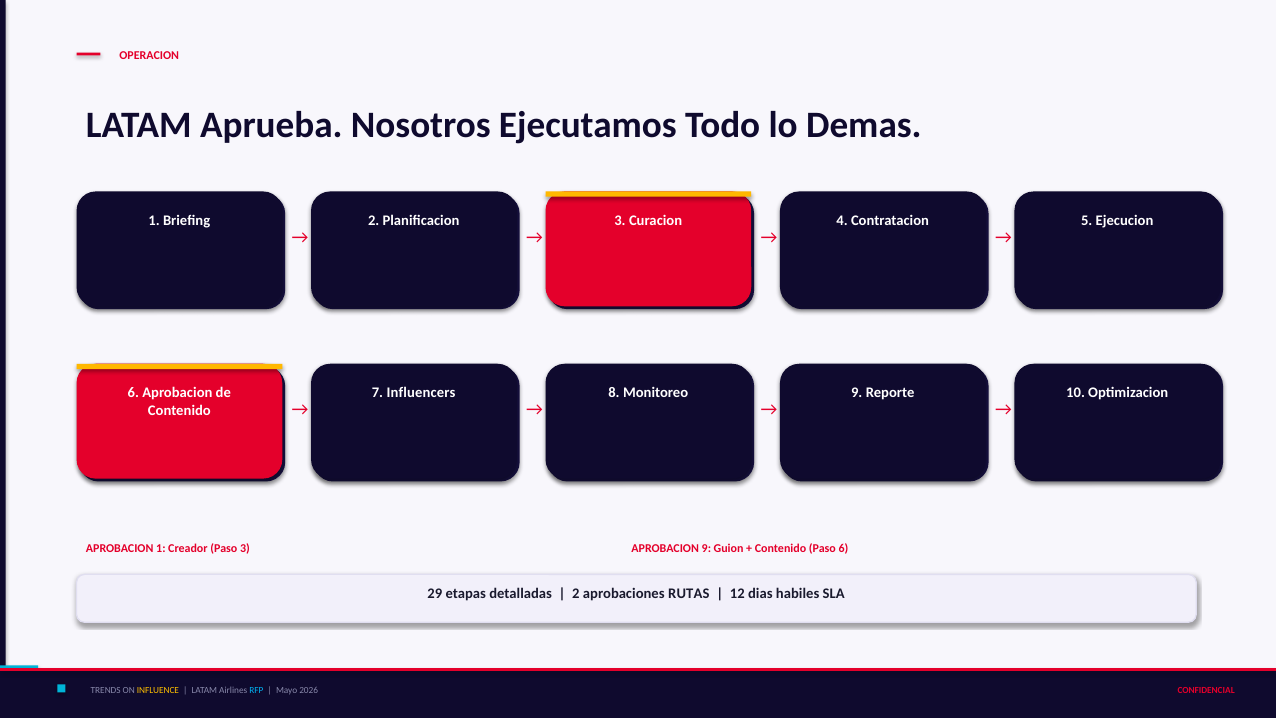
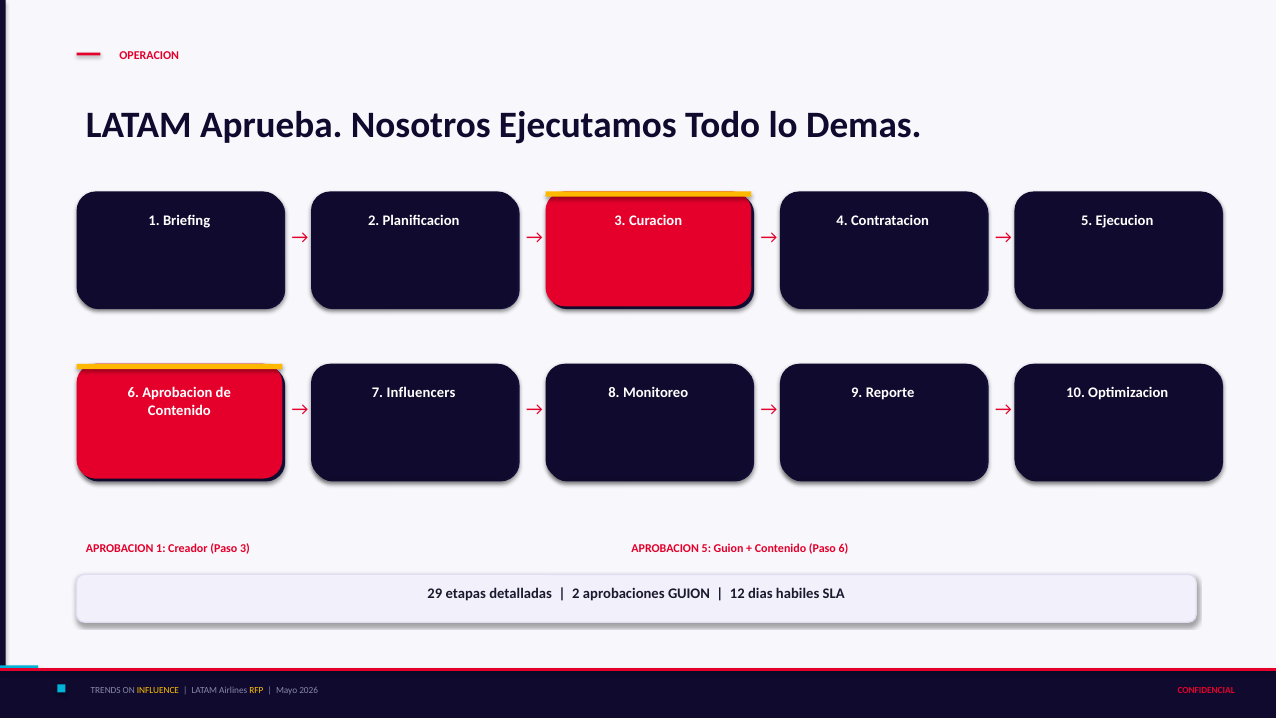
APROBACION 9: 9 -> 5
aprobaciones RUTAS: RUTAS -> GUION
RFP colour: light blue -> yellow
